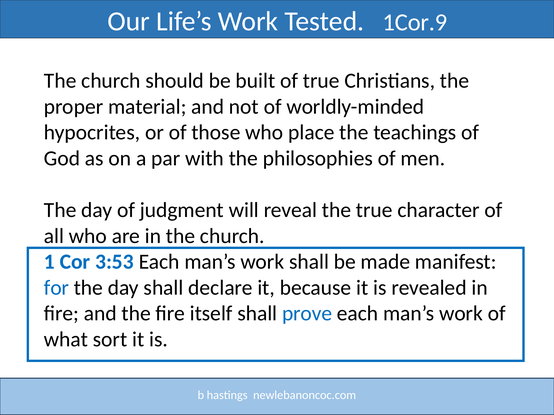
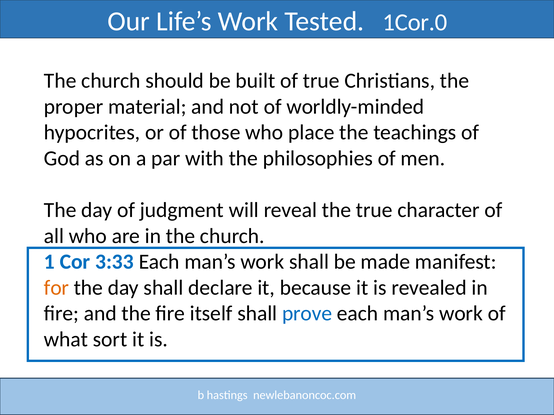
1Cor.9: 1Cor.9 -> 1Cor.0
3:53: 3:53 -> 3:33
for colour: blue -> orange
